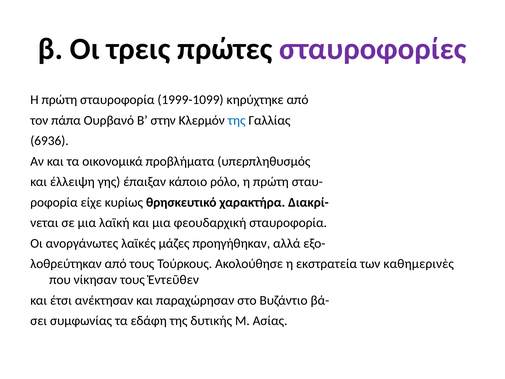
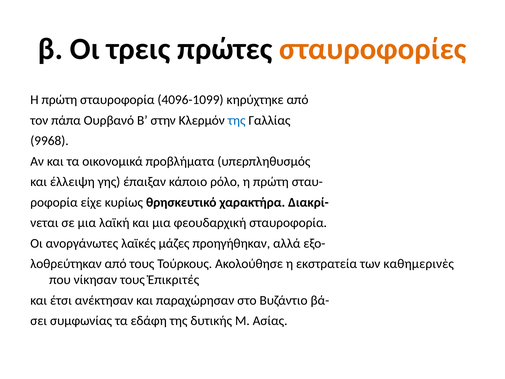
σταυροφορίες colour: purple -> orange
1999-1099: 1999-1099 -> 4096-1099
6936: 6936 -> 9968
Ἐντεῦθεν: Ἐντεῦθεν -> Ἐπικριτές
